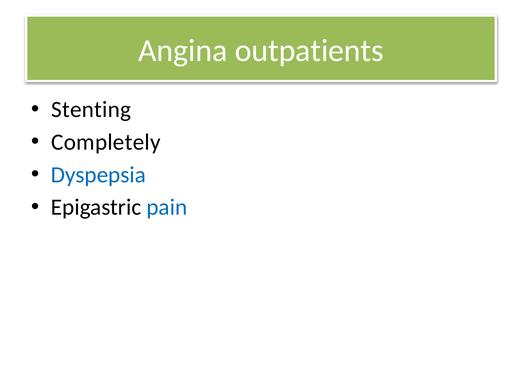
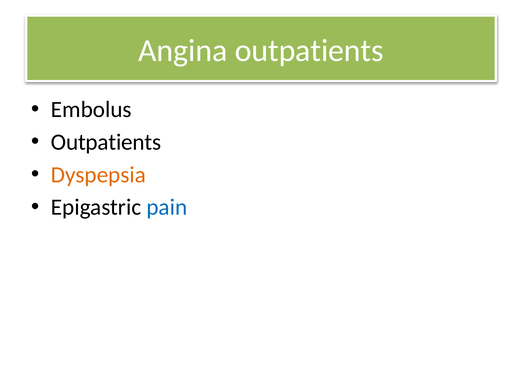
Stenting: Stenting -> Embolus
Completely at (106, 142): Completely -> Outpatients
Dyspepsia colour: blue -> orange
